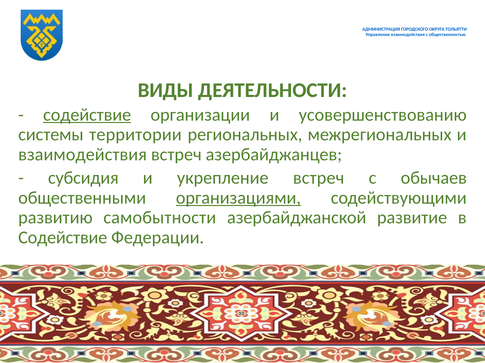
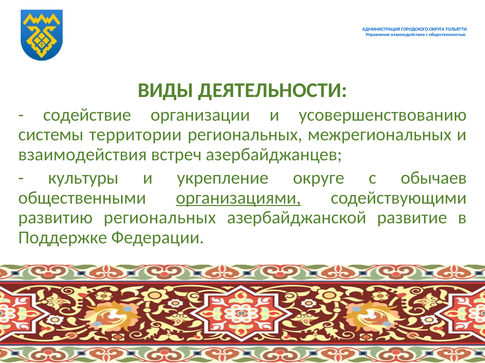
содействие at (87, 115) underline: present -> none
субсидия: субсидия -> культуры
укрепление встреч: встреч -> округе
развитию самобытности: самобытности -> региональных
Содействие at (63, 238): Содействие -> Поддержке
